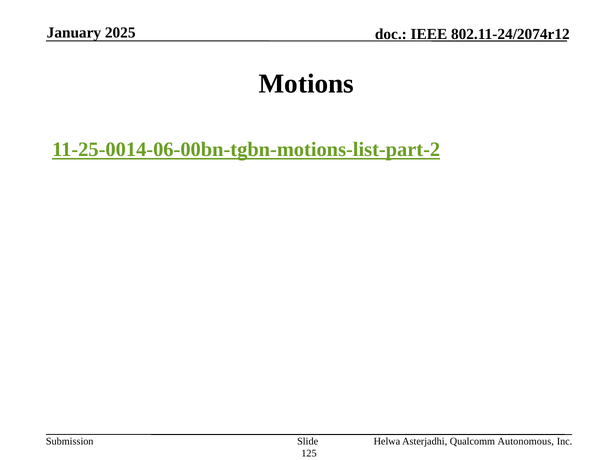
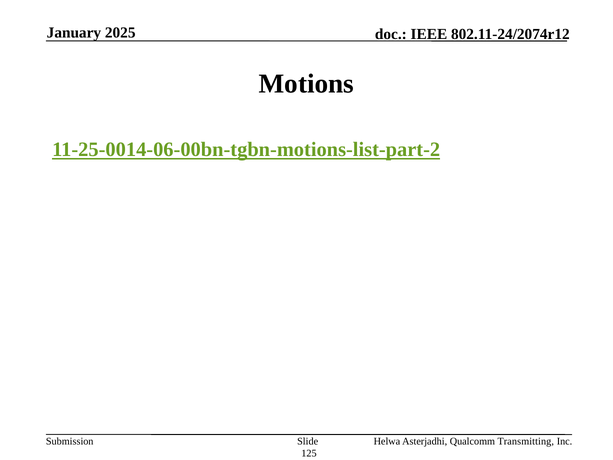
Autonomous: Autonomous -> Transmitting
